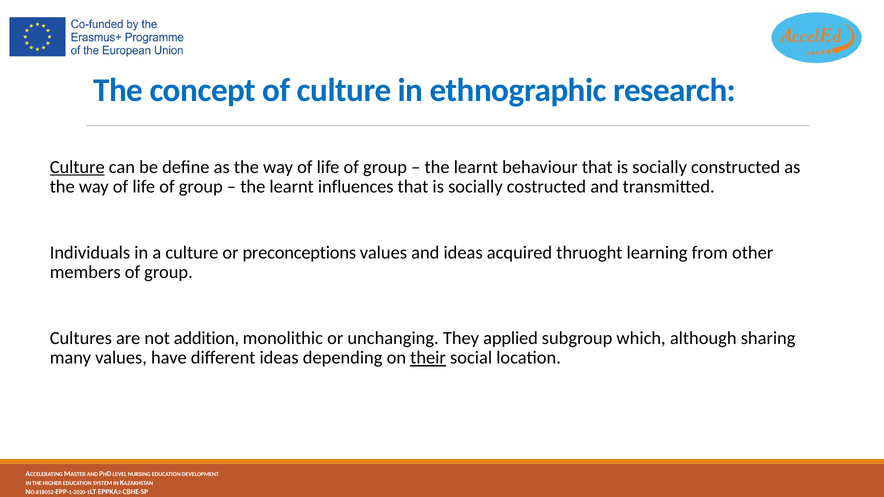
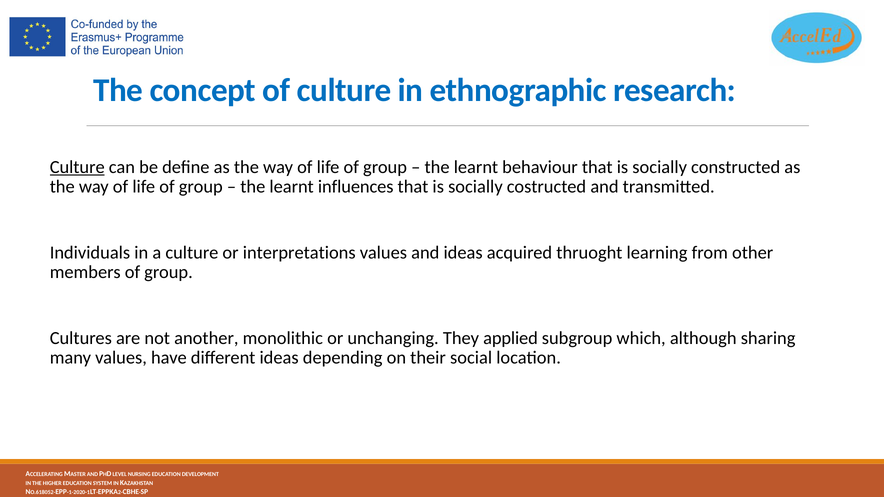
preconceptions: preconceptions -> interpretations
addition: addition -> another
their underline: present -> none
